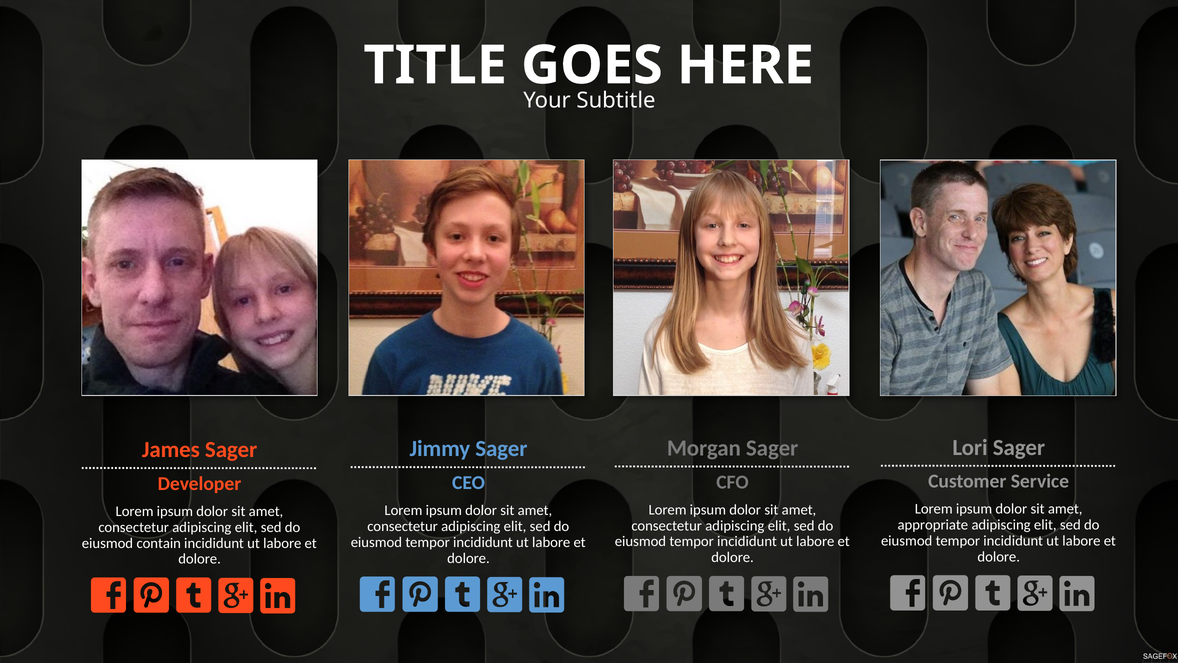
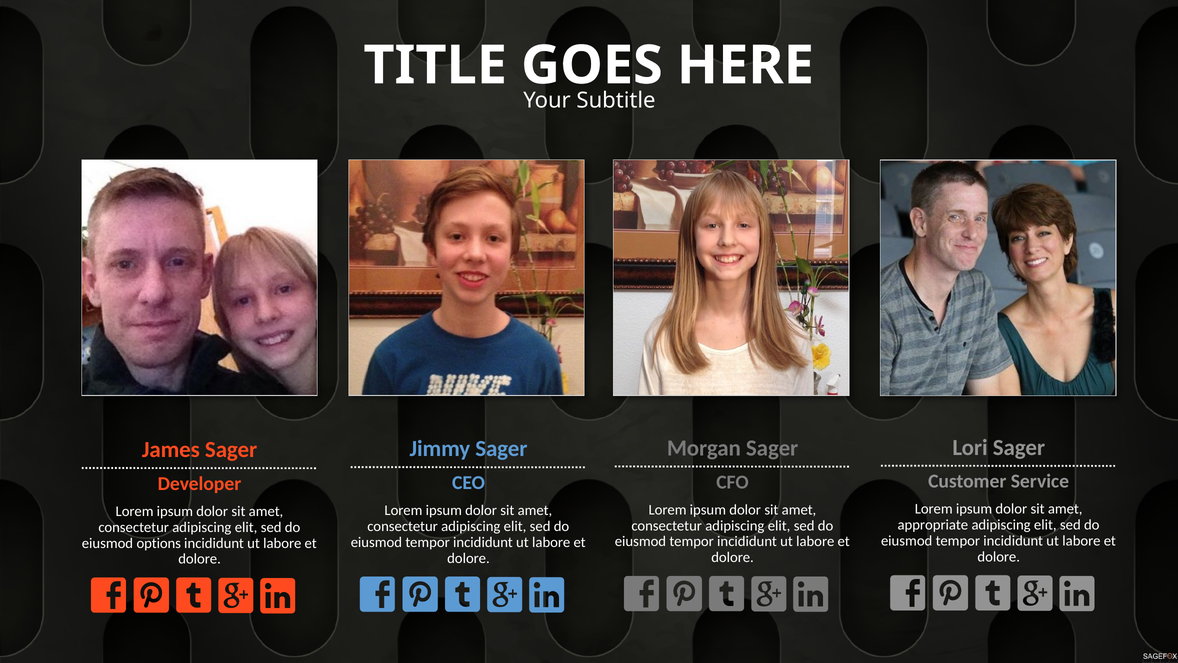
contain: contain -> options
